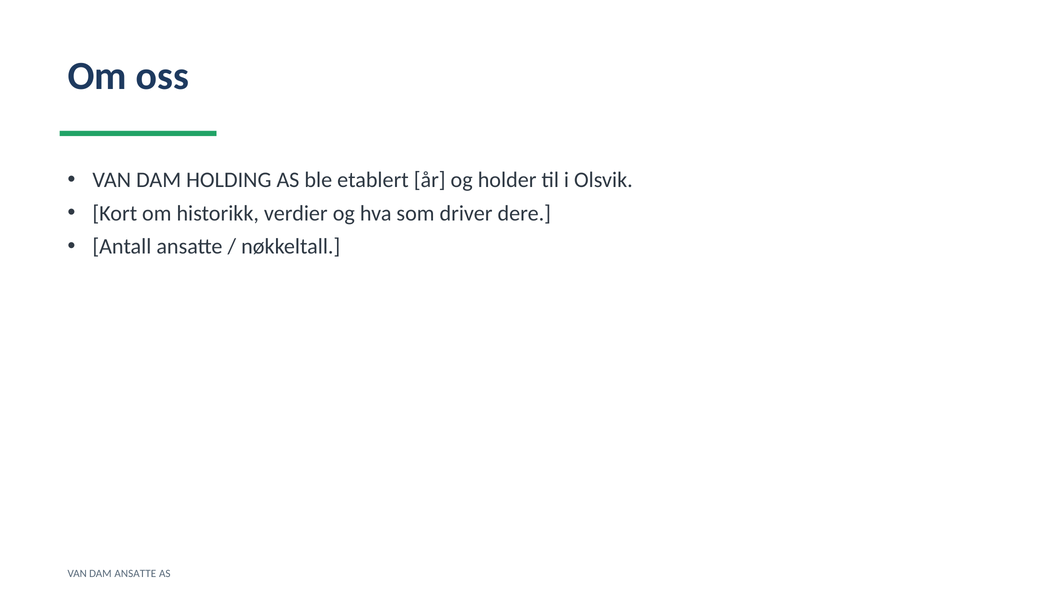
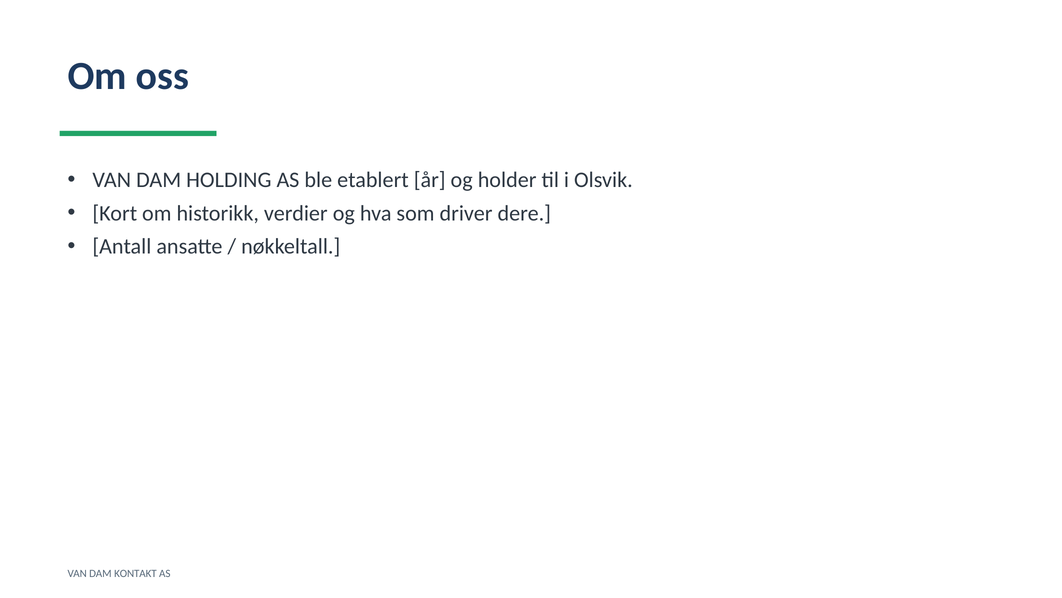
DAM ANSATTE: ANSATTE -> KONTAKT
